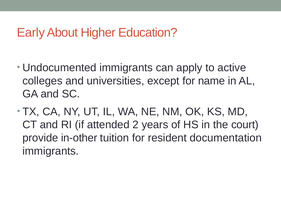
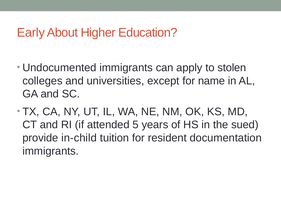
active: active -> stolen
2: 2 -> 5
court: court -> sued
in-other: in-other -> in-child
